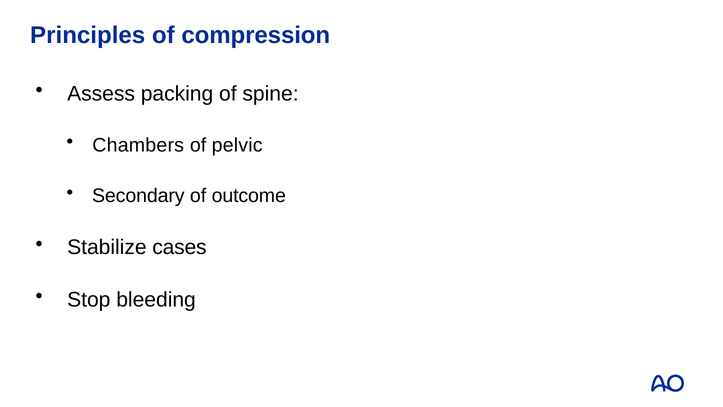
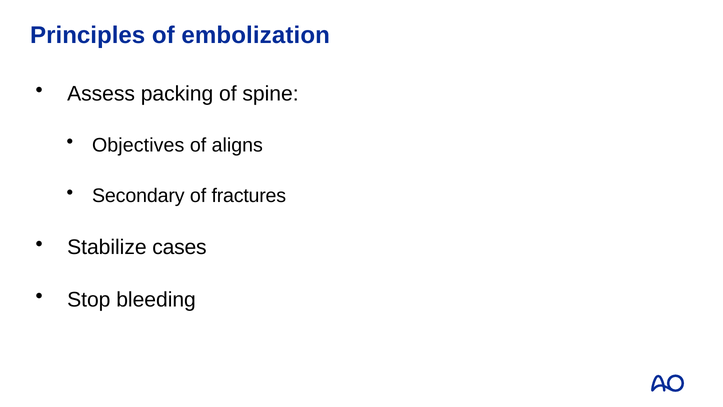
compression: compression -> embolization
Chambers: Chambers -> Objectives
pelvic: pelvic -> aligns
outcome: outcome -> fractures
